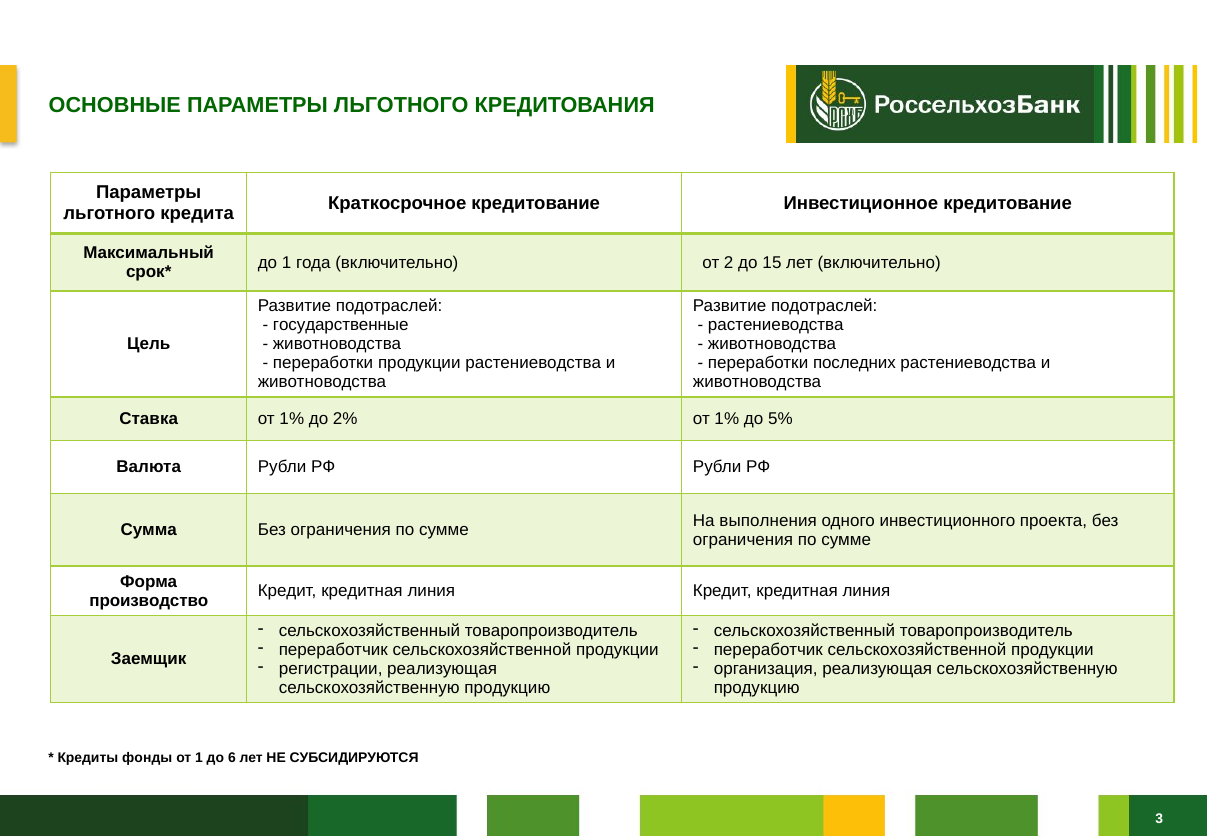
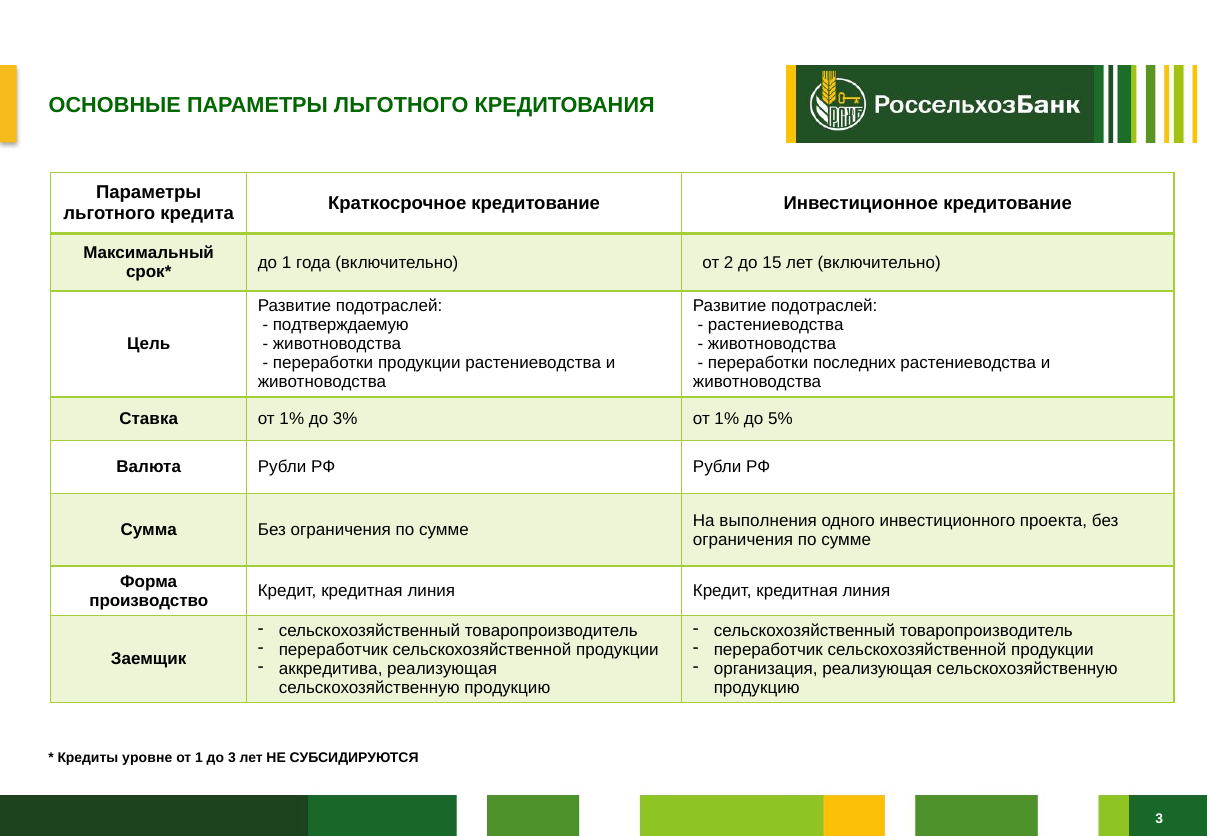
государственные: государственные -> подтверждаемую
2%: 2% -> 3%
регистрации: регистрации -> аккредитива
фонды: фонды -> уровне
до 6: 6 -> 3
